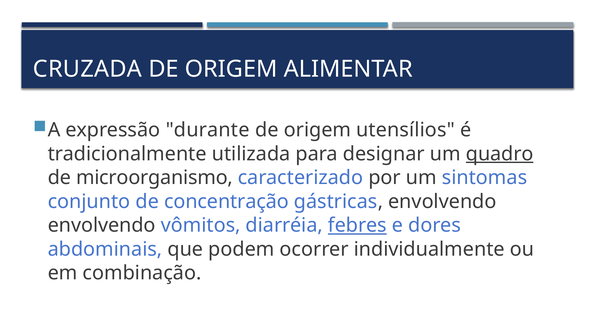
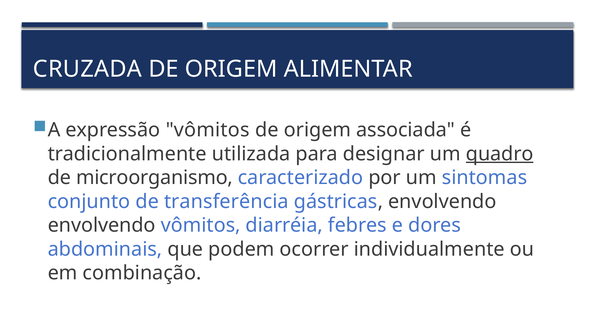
expressão durante: durante -> vômitos
utensílios: utensílios -> associada
concentração: concentração -> transferência
febres underline: present -> none
